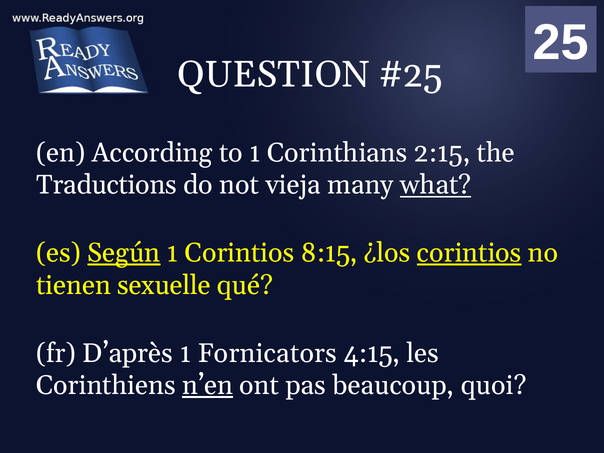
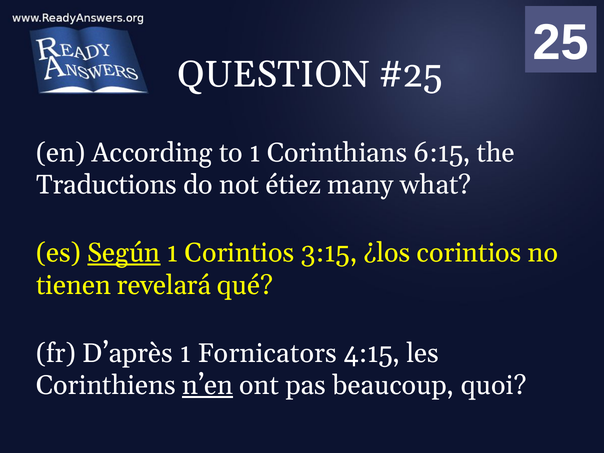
2:15: 2:15 -> 6:15
vieja: vieja -> étiez
what underline: present -> none
8:15: 8:15 -> 3:15
corintios at (469, 253) underline: present -> none
sexuelle: sexuelle -> revelará
